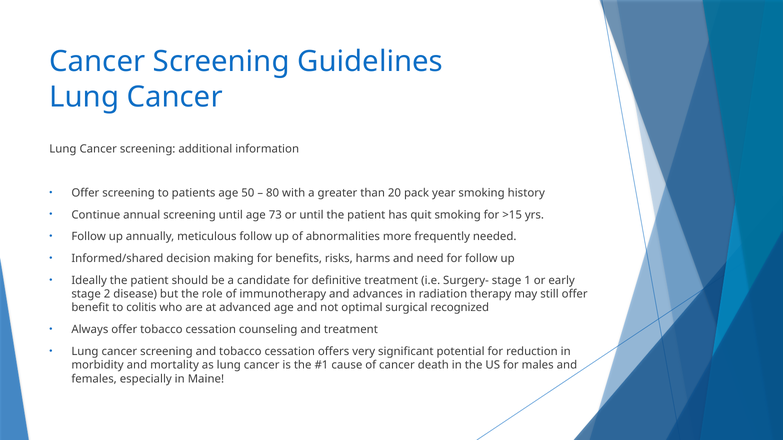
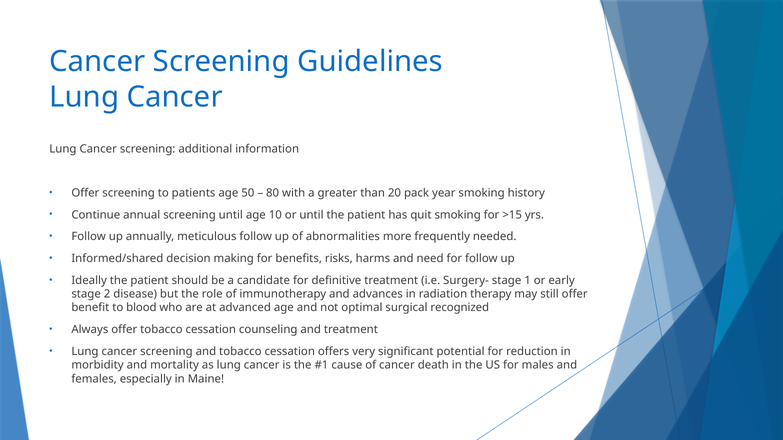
73: 73 -> 10
colitis: colitis -> blood
